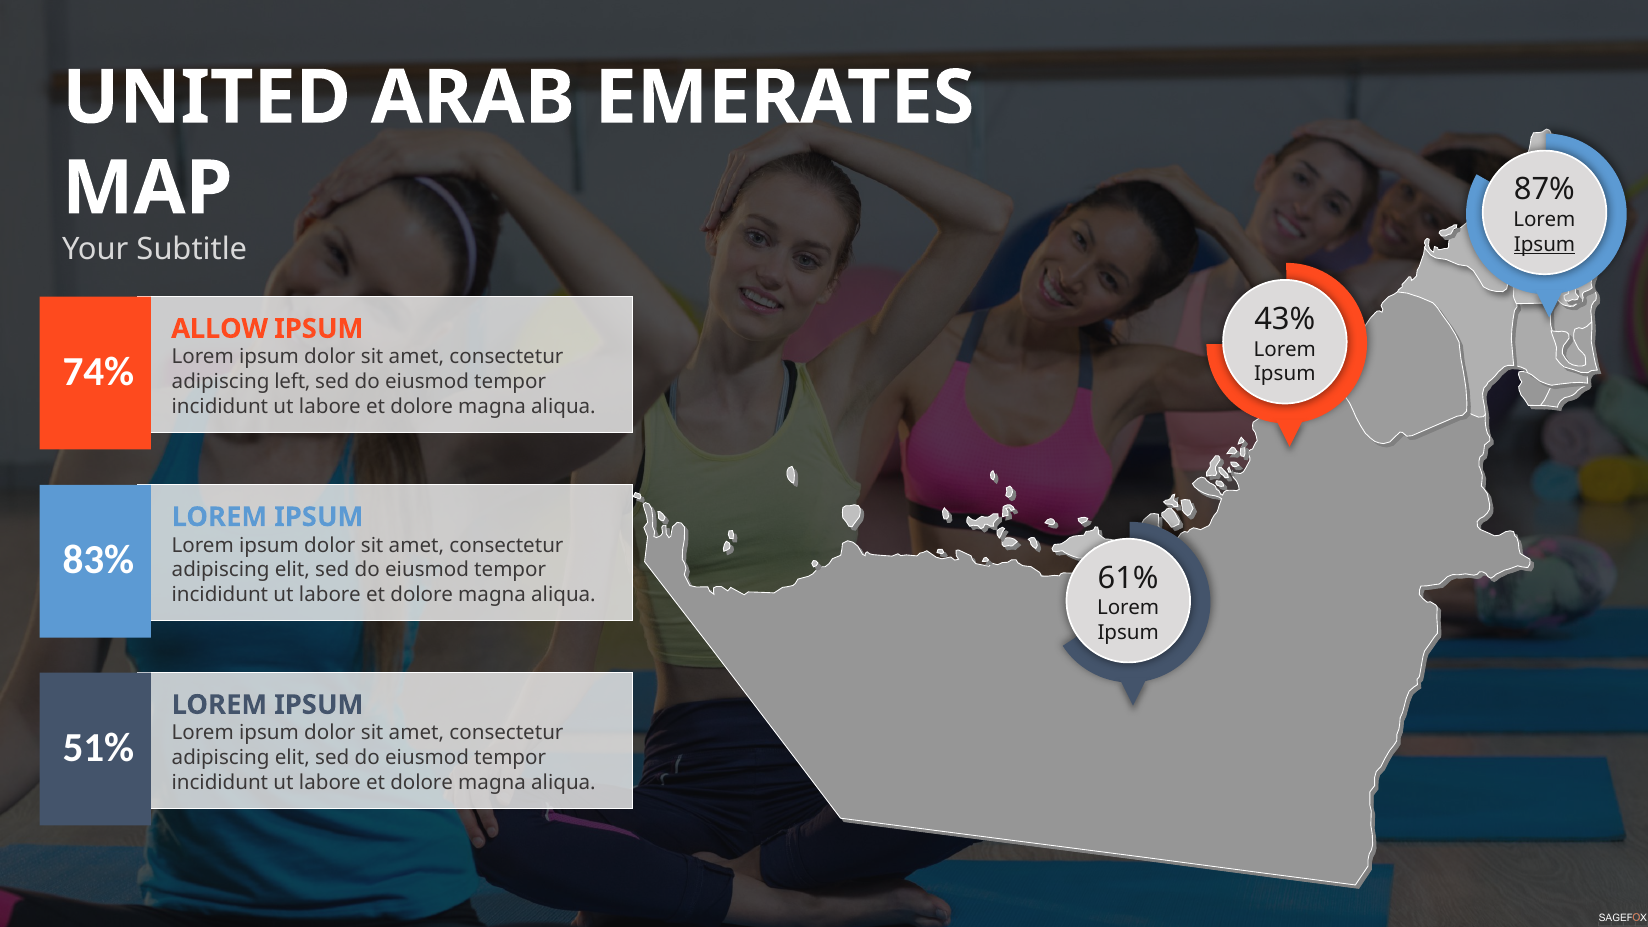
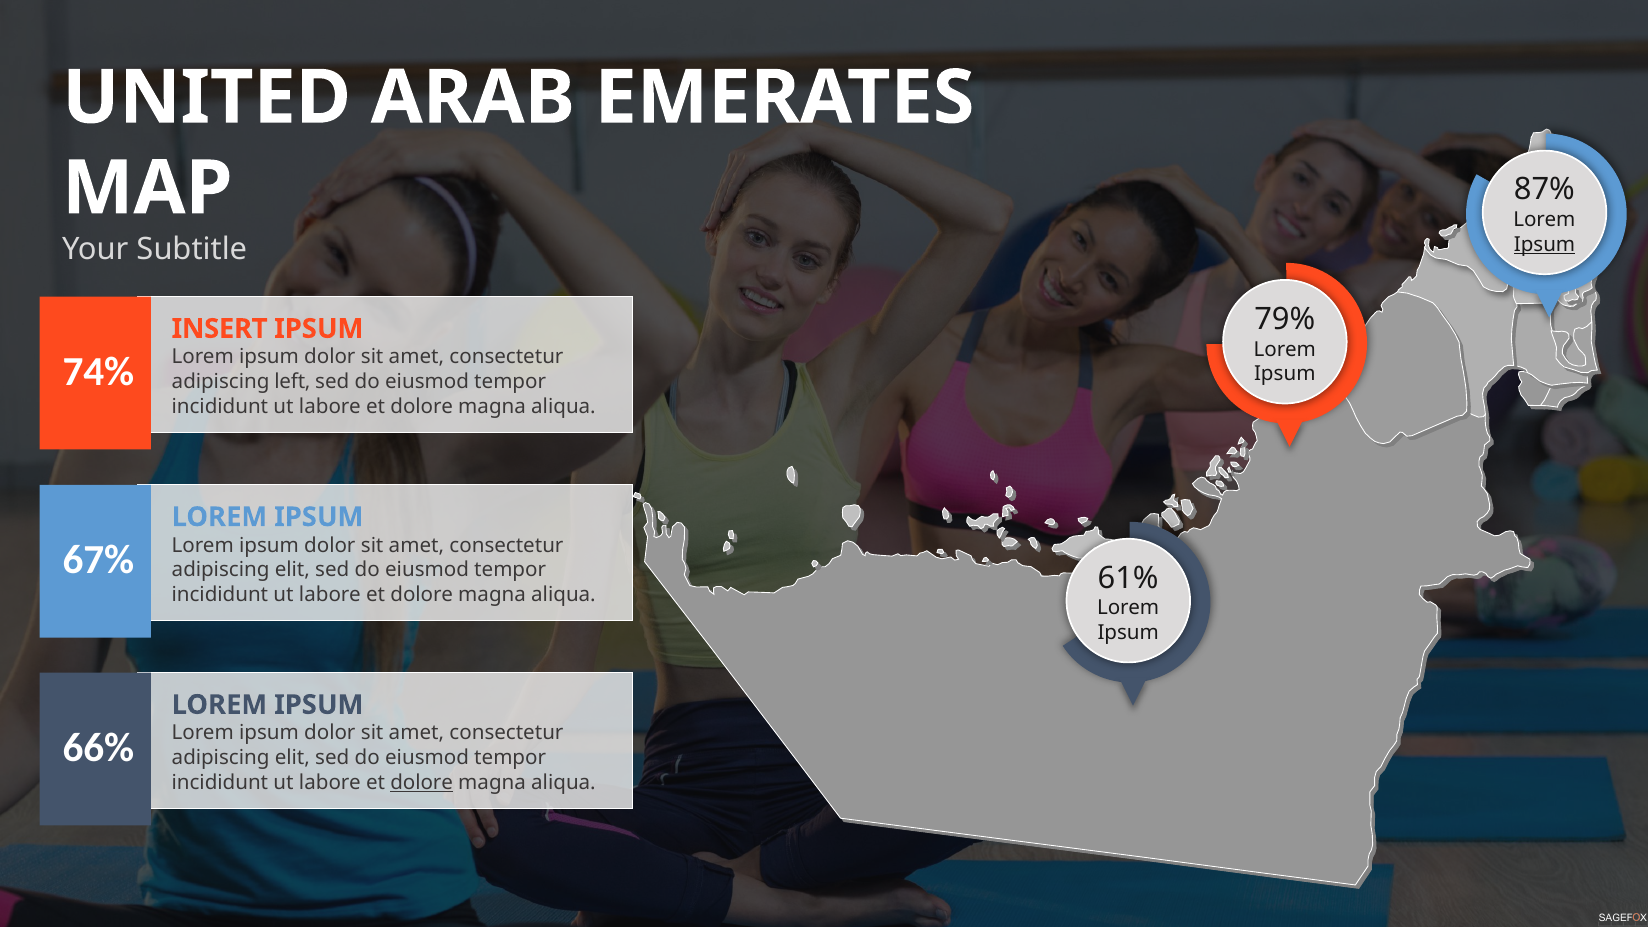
43%: 43% -> 79%
ALLOW: ALLOW -> INSERT
83%: 83% -> 67%
51%: 51% -> 66%
dolore at (422, 783) underline: none -> present
